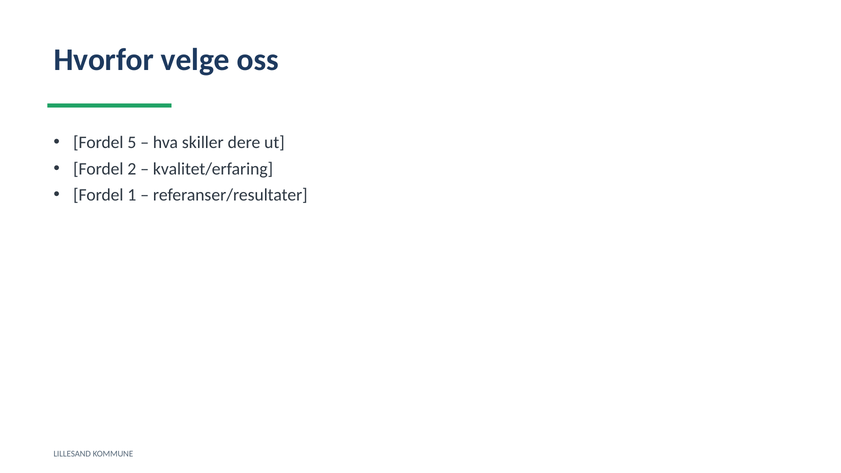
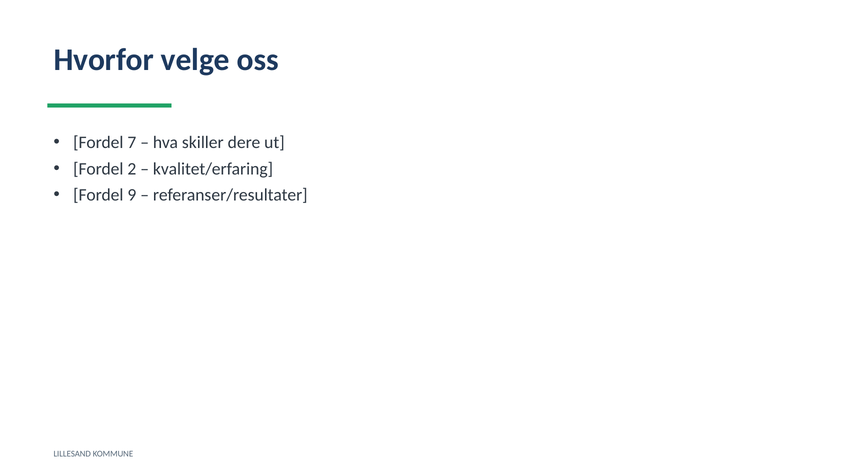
5: 5 -> 7
1: 1 -> 9
